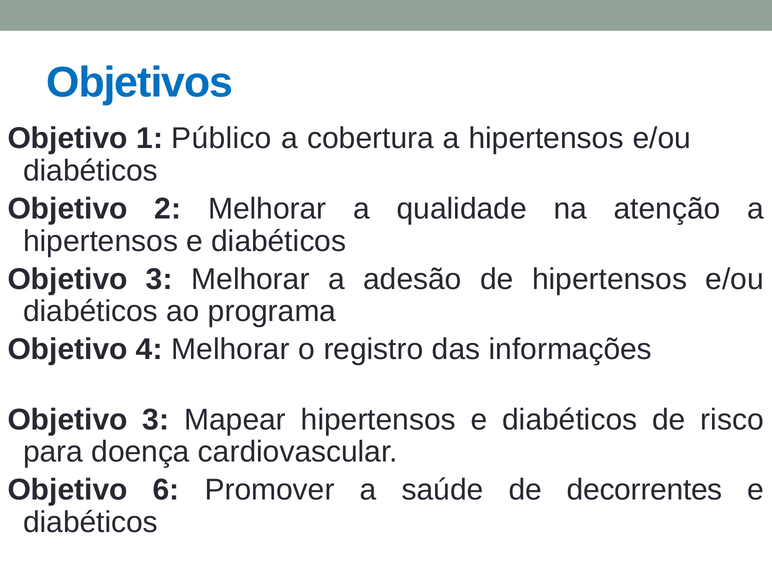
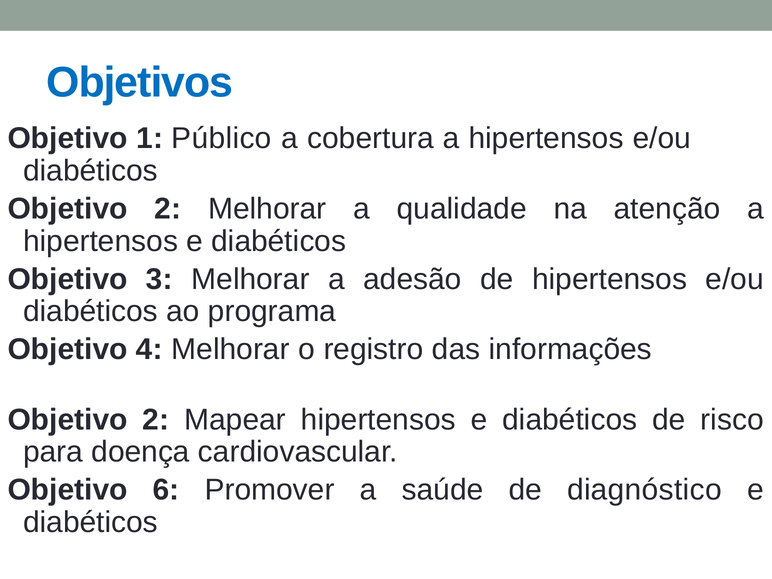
3 at (156, 420): 3 -> 2
decorrentes: decorrentes -> diagnóstico
